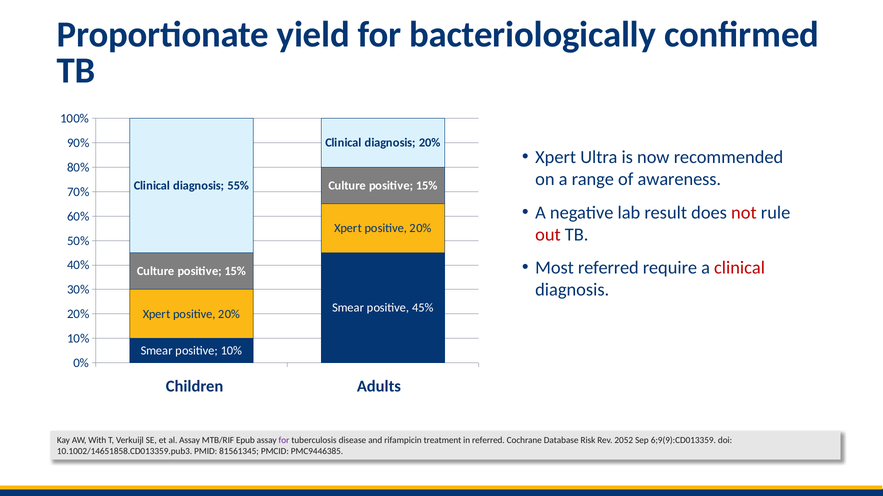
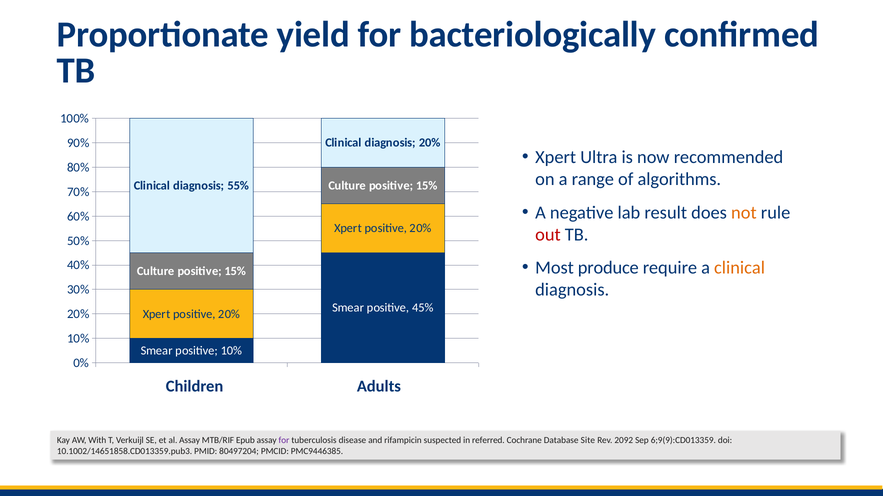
awareness: awareness -> algorithms
not colour: red -> orange
Most referred: referred -> produce
clinical at (740, 268) colour: red -> orange
treatment: treatment -> suspected
Risk: Risk -> Site
2052: 2052 -> 2092
81561345: 81561345 -> 80497204
